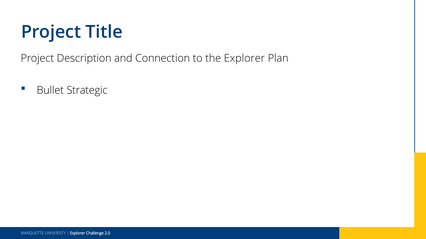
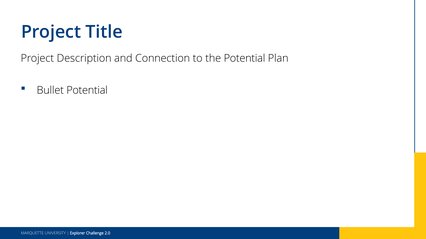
the Explorer: Explorer -> Potential
Bullet Strategic: Strategic -> Potential
